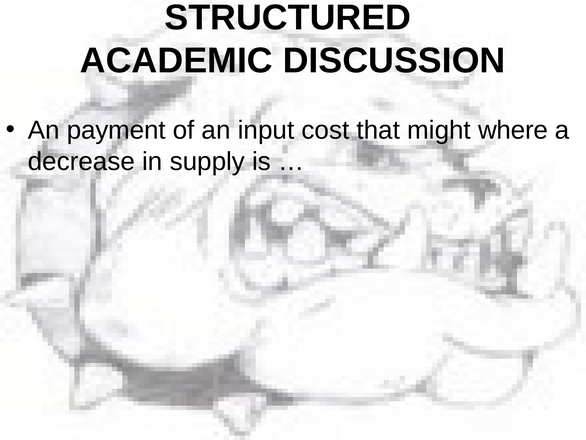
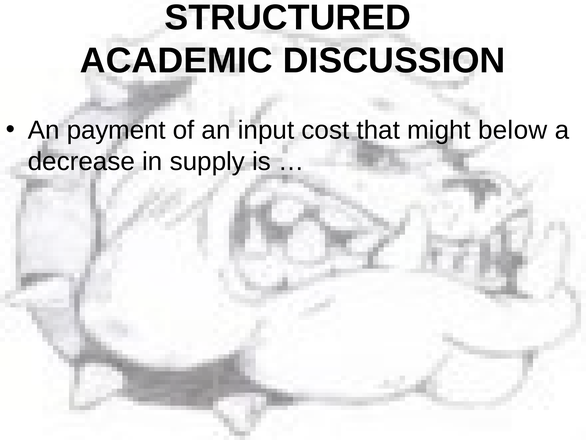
where: where -> below
